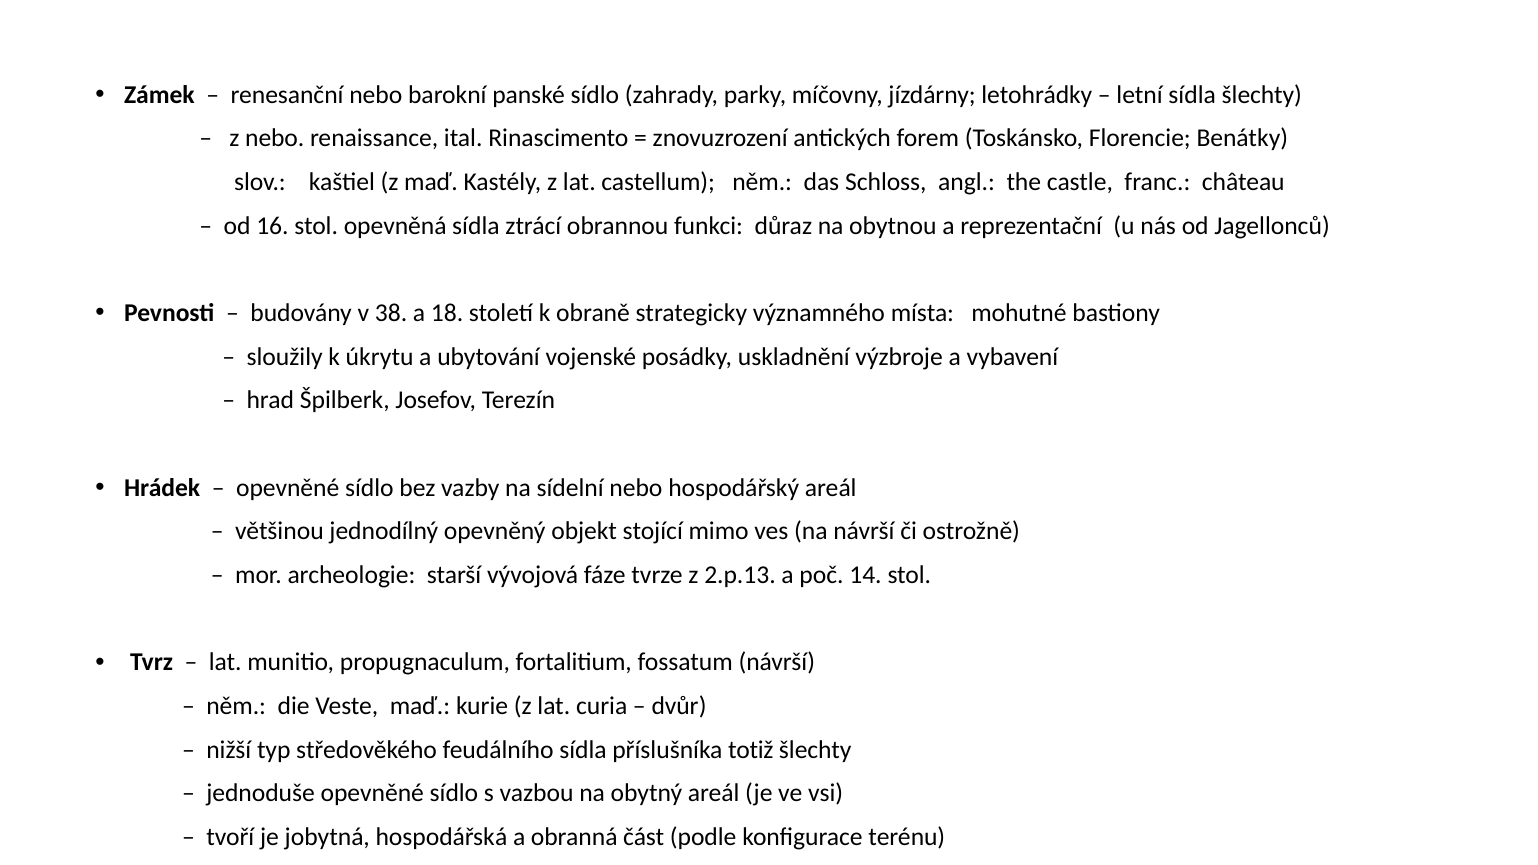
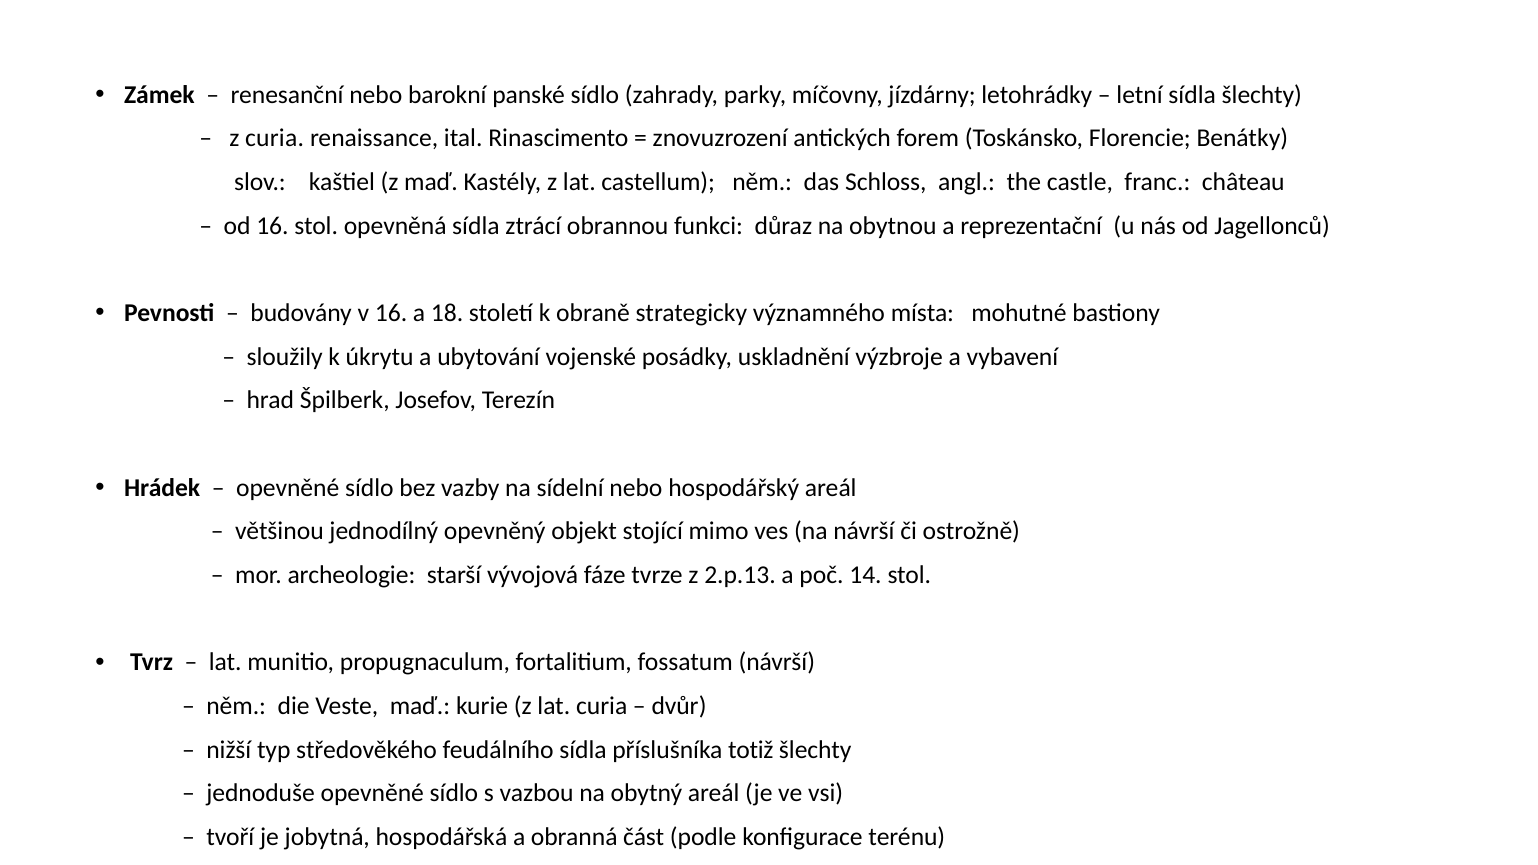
z nebo: nebo -> curia
v 38: 38 -> 16
